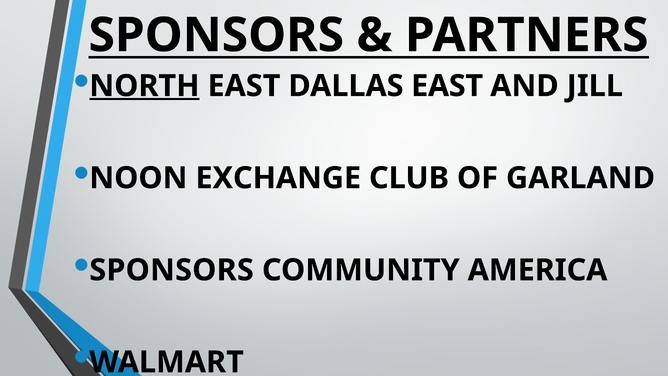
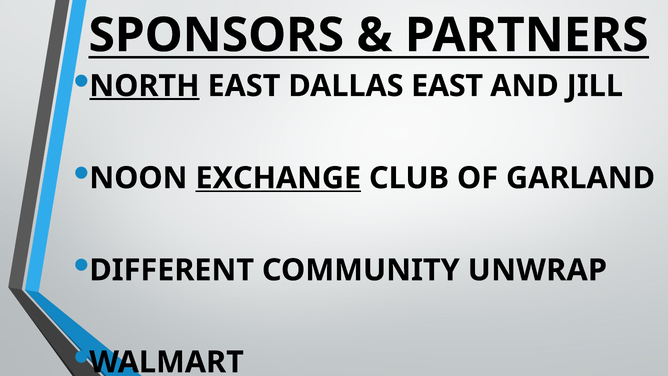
EXCHANGE underline: none -> present
SPONSORS at (172, 270): SPONSORS -> DIFFERENT
AMERICA: AMERICA -> UNWRAP
